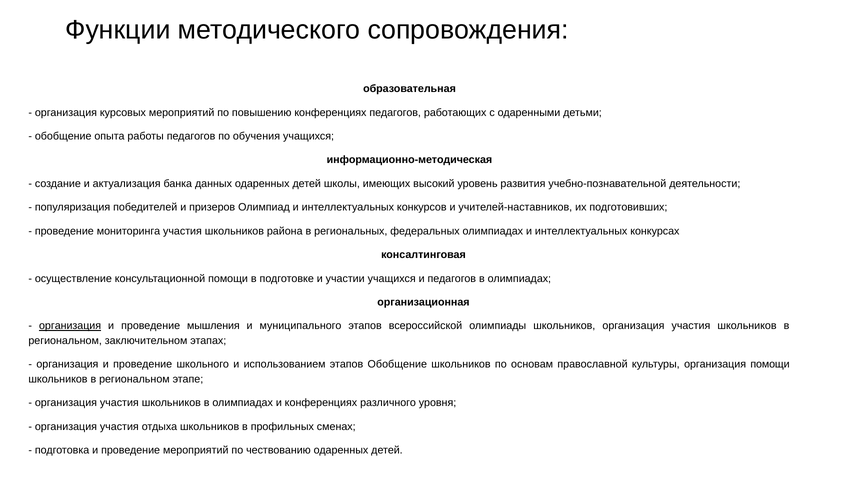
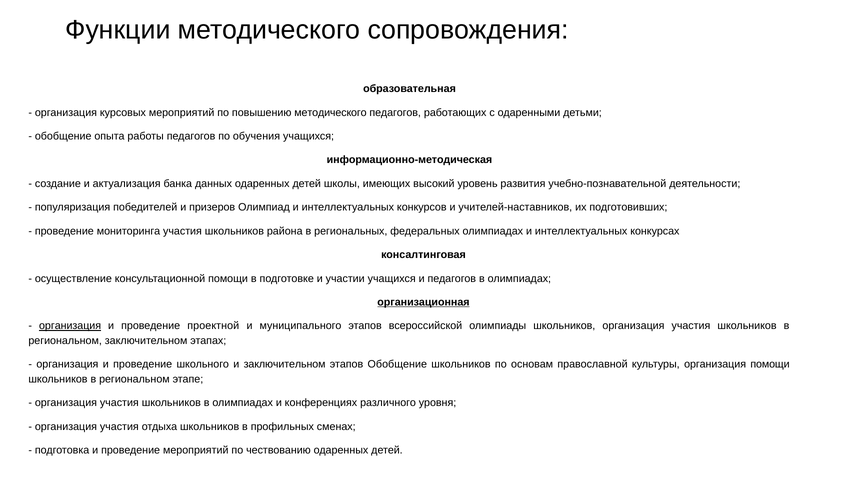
повышению конференциях: конференциях -> методического
организационная underline: none -> present
мышления: мышления -> проектной
и использованием: использованием -> заключительном
